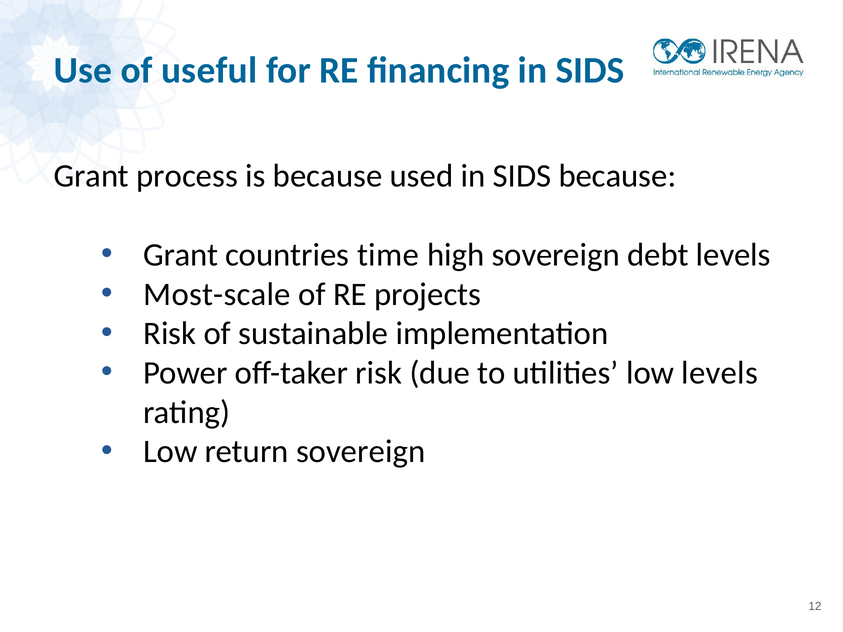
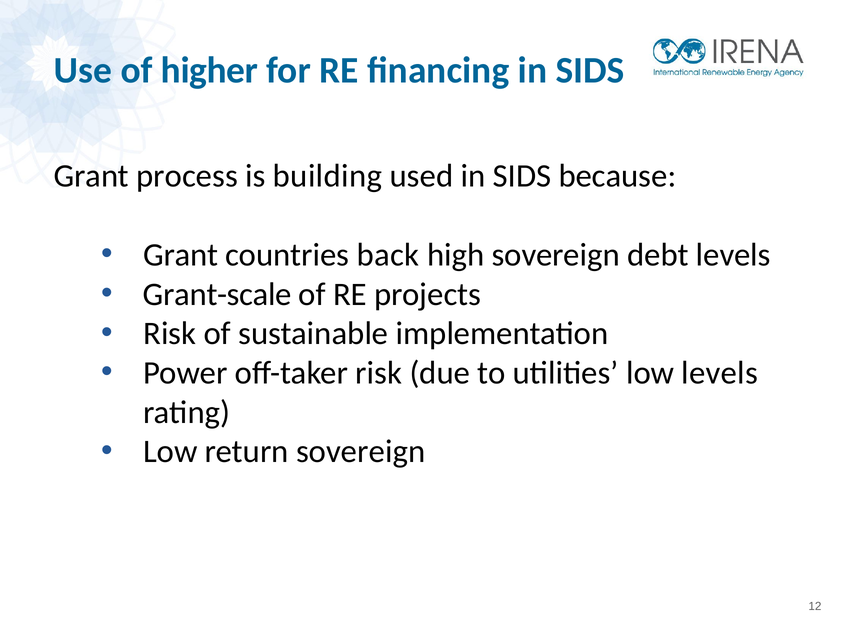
useful: useful -> higher
is because: because -> building
time: time -> back
Most-scale: Most-scale -> Grant-scale
